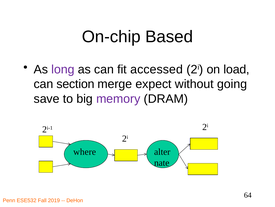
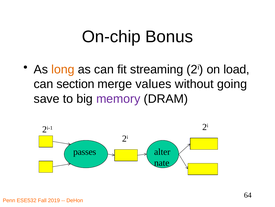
Based: Based -> Bonus
long colour: purple -> orange
accessed: accessed -> streaming
expect: expect -> values
where: where -> passes
